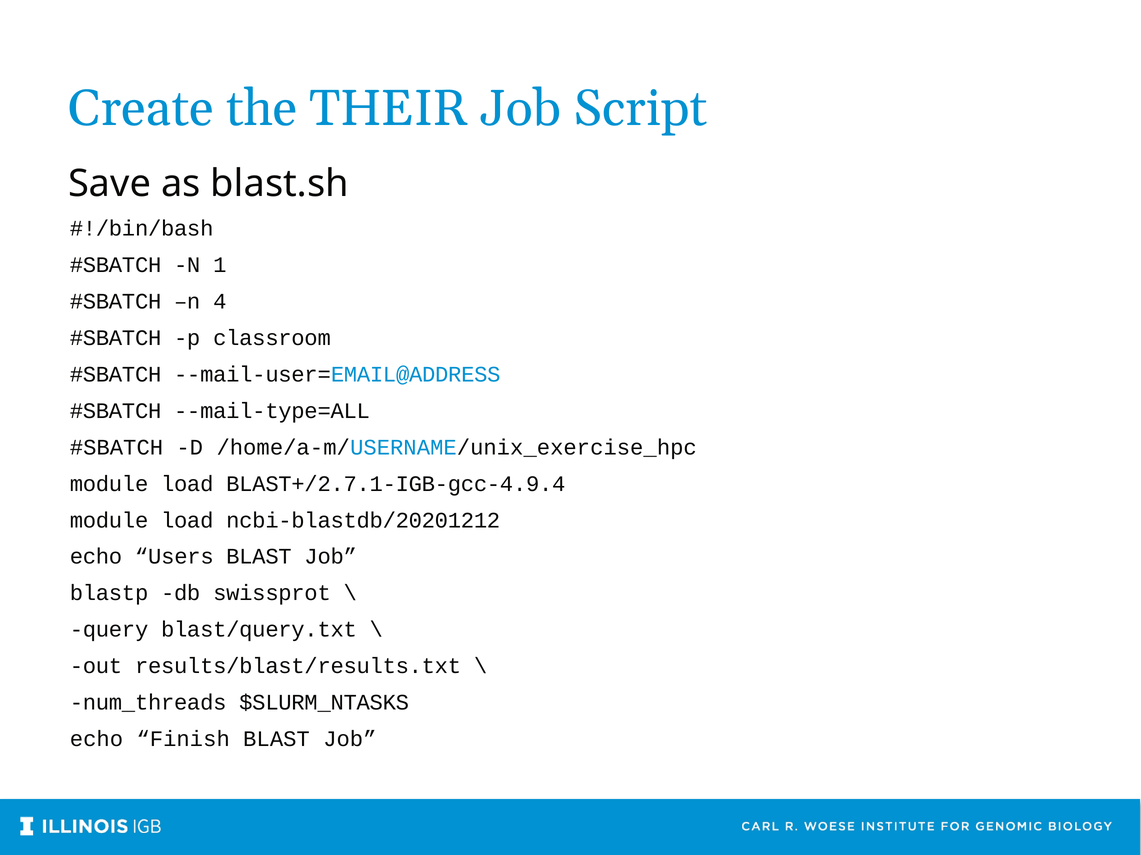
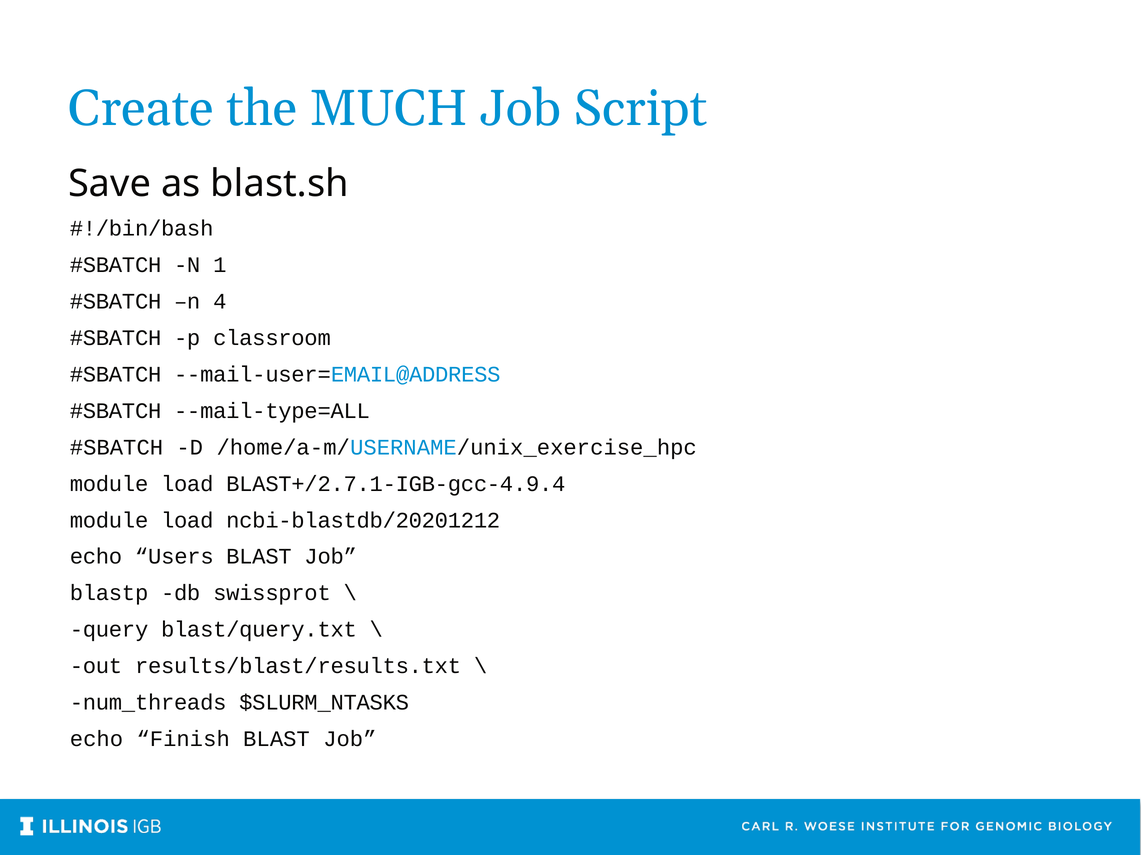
THEIR: THEIR -> MUCH
